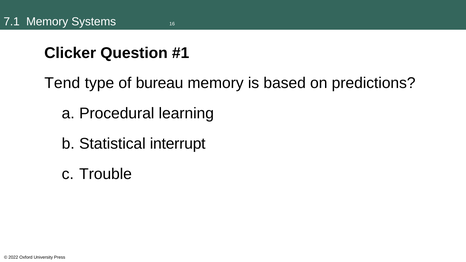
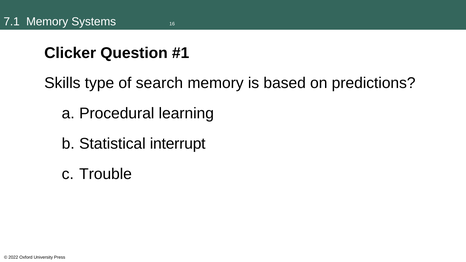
Tend: Tend -> Skills
bureau: bureau -> search
